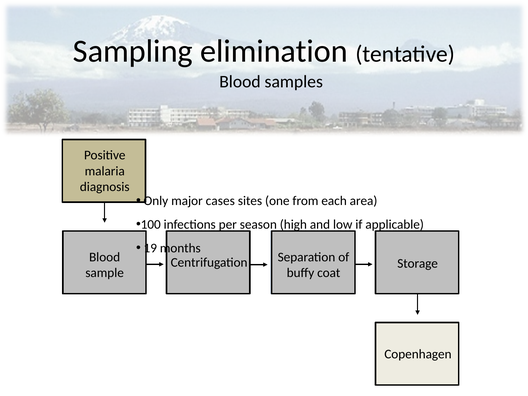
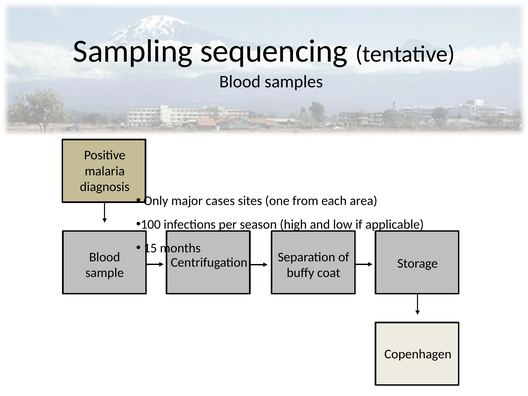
elimination: elimination -> sequencing
19: 19 -> 15
